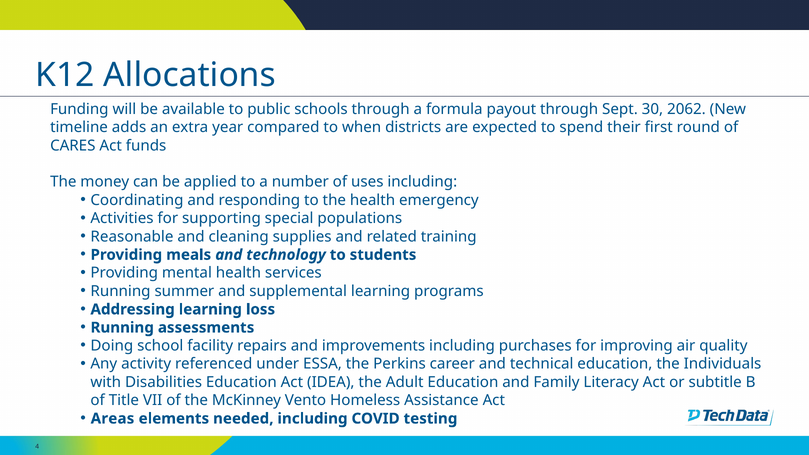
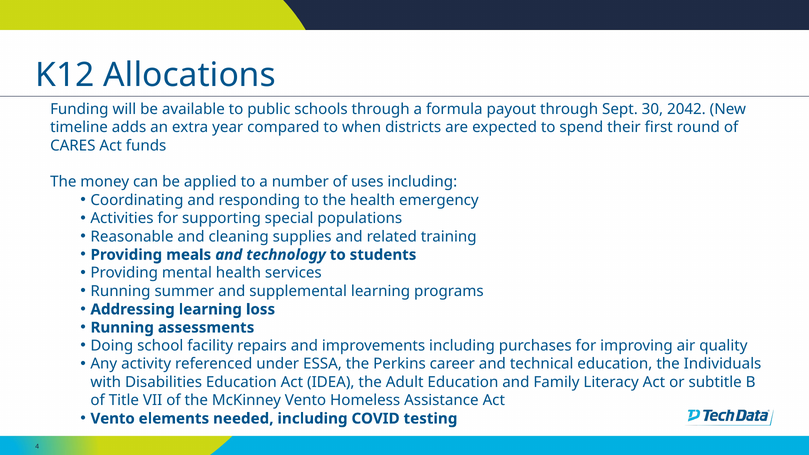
2062: 2062 -> 2042
Areas at (112, 419): Areas -> Vento
